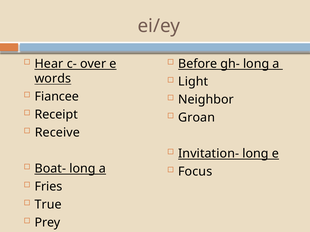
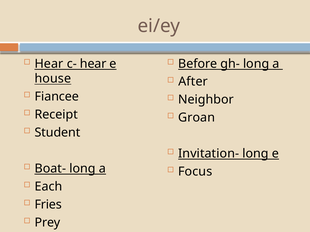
c- over: over -> hear
words: words -> house
Light: Light -> After
Receive: Receive -> Student
Fries: Fries -> Each
True: True -> Fries
